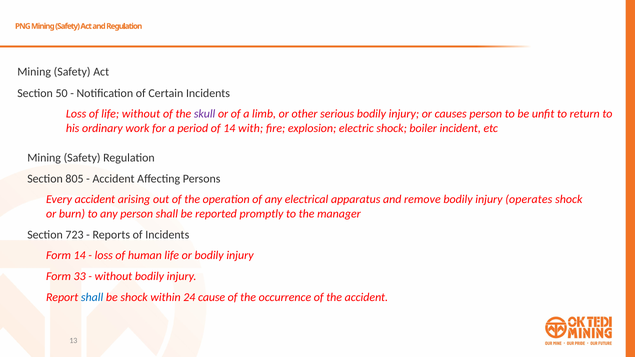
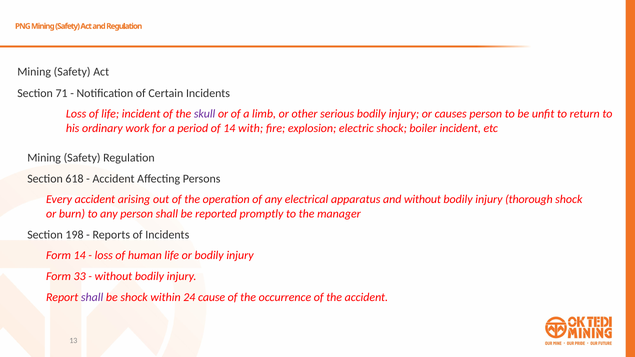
50: 50 -> 71
life without: without -> incident
805: 805 -> 618
and remove: remove -> without
operates: operates -> thorough
723: 723 -> 198
shall at (92, 297) colour: blue -> purple
